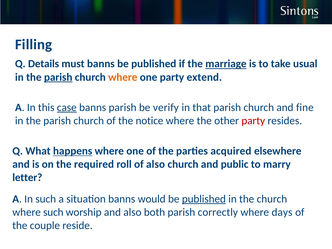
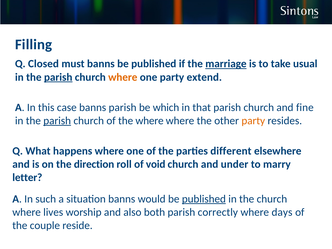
Details: Details -> Closed
case underline: present -> none
verify: verify -> which
parish at (57, 121) underline: none -> present
the notice: notice -> where
party at (253, 121) colour: red -> orange
happens underline: present -> none
acquired: acquired -> different
required: required -> direction
of also: also -> void
public: public -> under
where such: such -> lives
